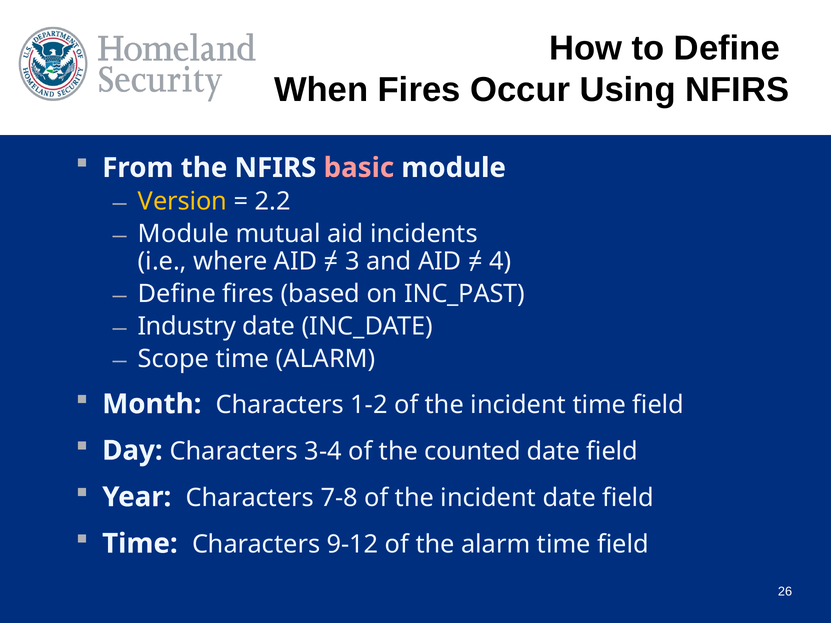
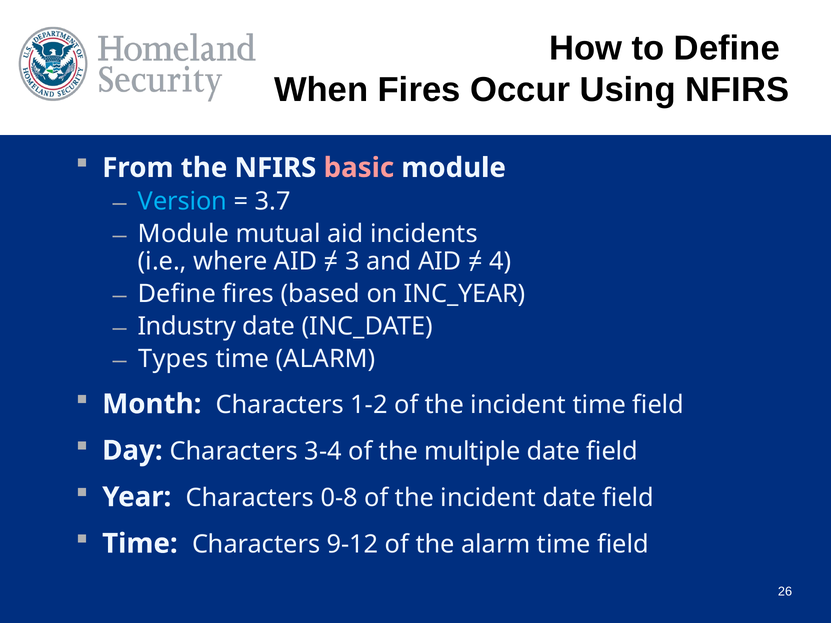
Version colour: yellow -> light blue
2.2: 2.2 -> 3.7
INC_PAST: INC_PAST -> INC_YEAR
Scope: Scope -> Types
counted: counted -> multiple
7-8: 7-8 -> 0-8
